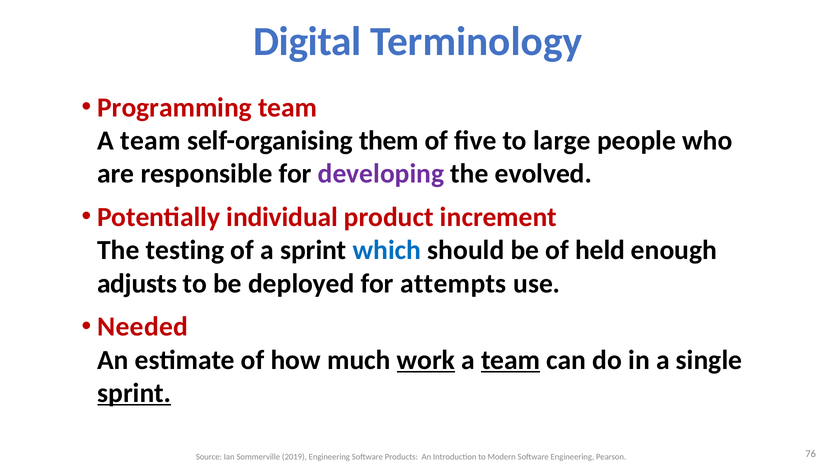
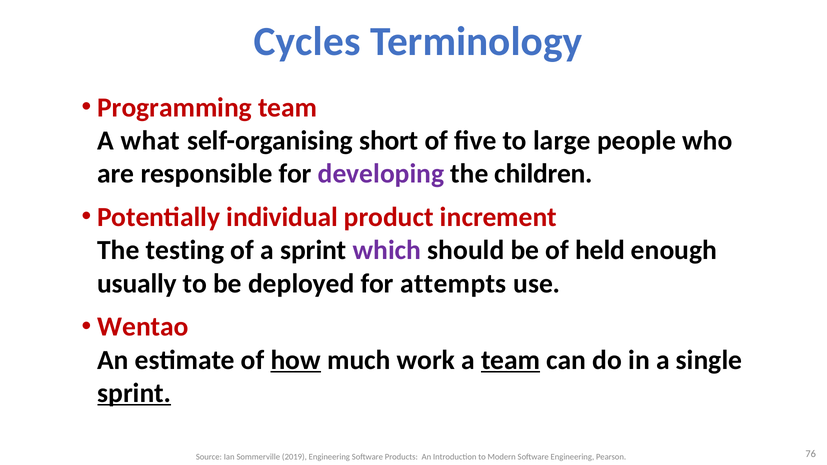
Digital: Digital -> Cycles
team at (150, 141): team -> what
them: them -> short
evolved: evolved -> children
which colour: blue -> purple
adjusts: adjusts -> usually
Needed: Needed -> Wentao
how underline: none -> present
work underline: present -> none
